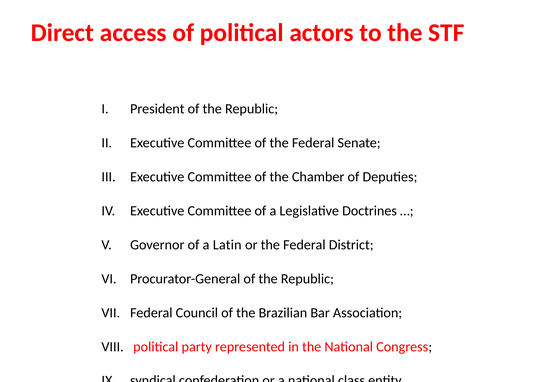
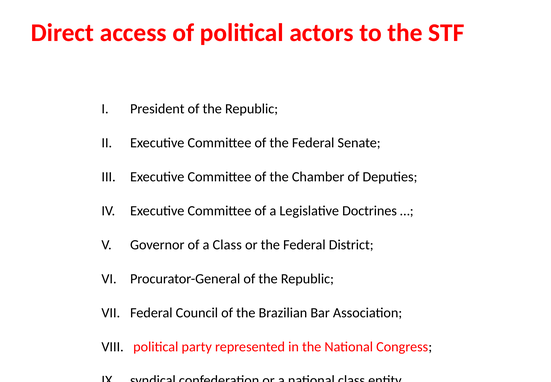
a Latin: Latin -> Class
